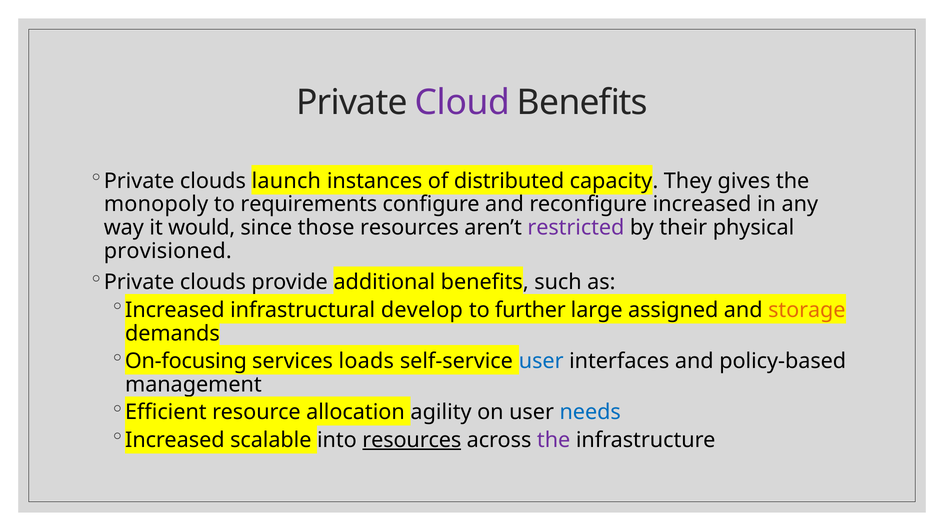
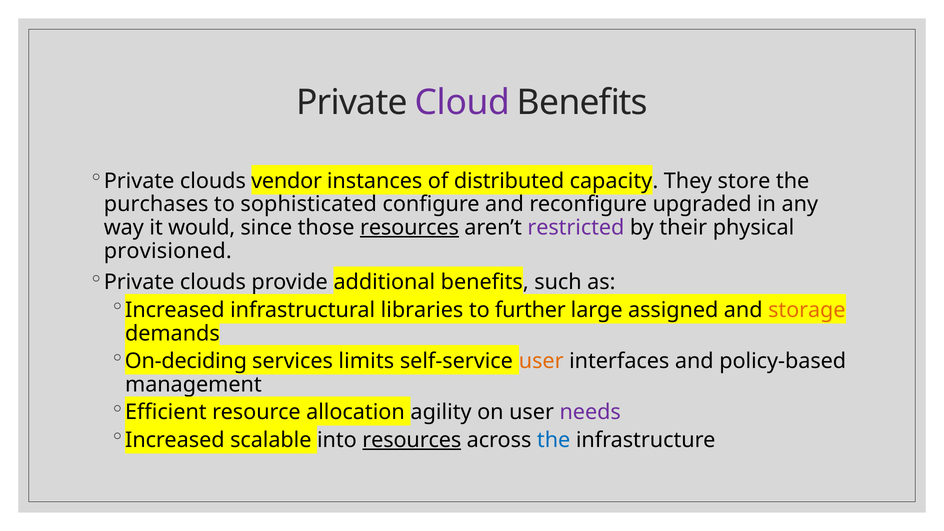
launch: launch -> vendor
gives: gives -> store
monopoly: monopoly -> purchases
requirements: requirements -> sophisticated
reconfigure increased: increased -> upgraded
resources at (410, 228) underline: none -> present
develop: develop -> libraries
On-focusing: On-focusing -> On-deciding
loads: loads -> limits
user at (541, 361) colour: blue -> orange
needs colour: blue -> purple
the at (554, 440) colour: purple -> blue
